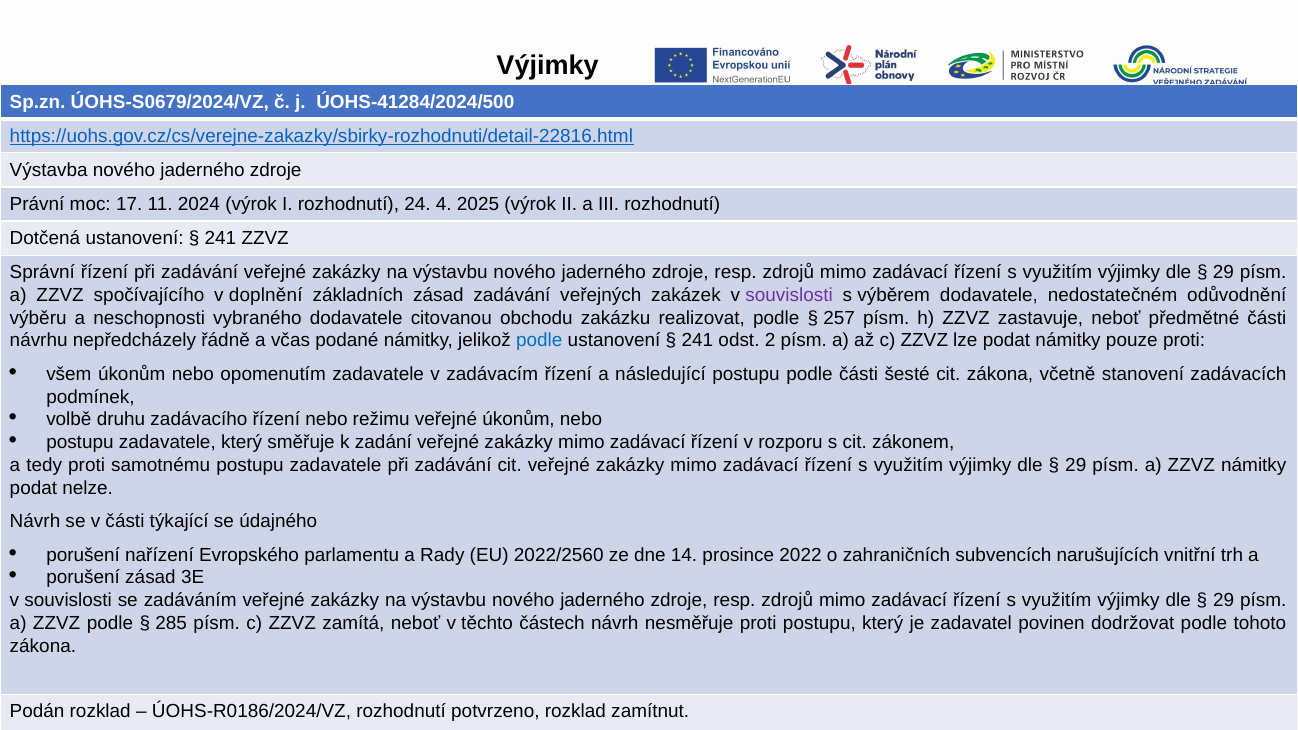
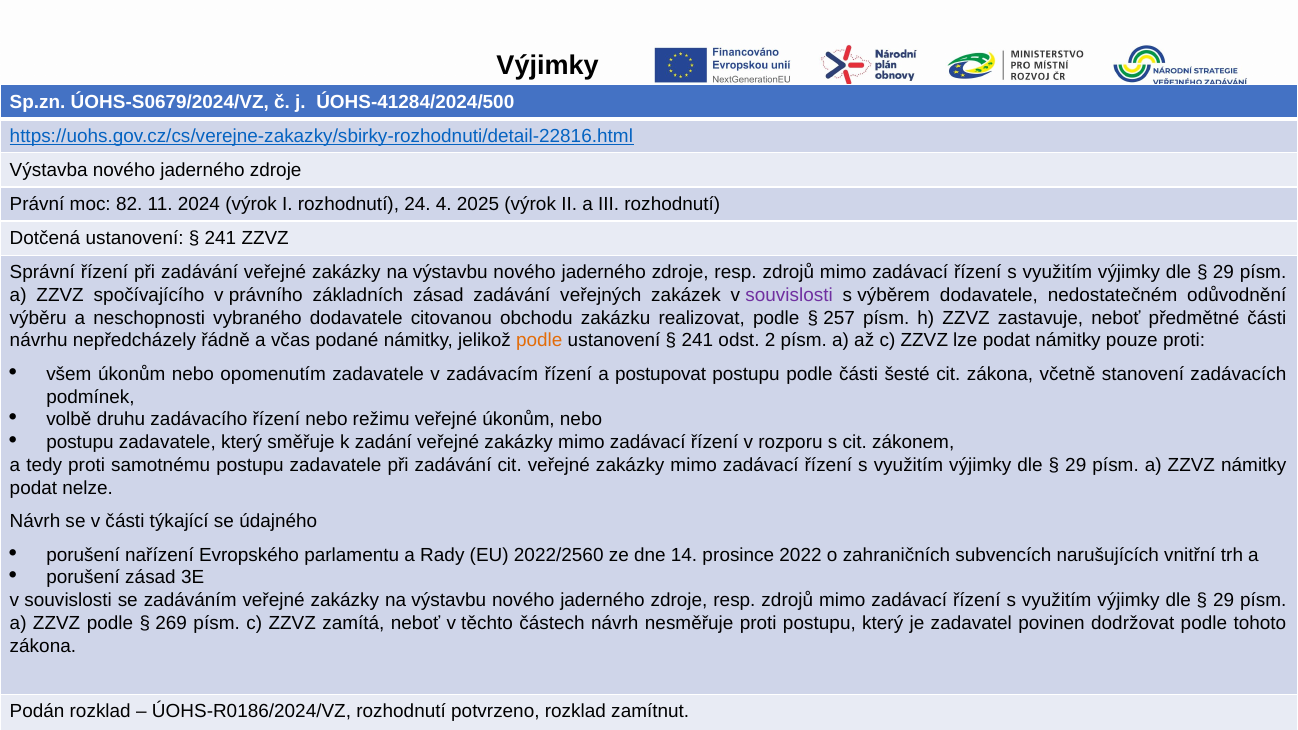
17: 17 -> 82
doplnění: doplnění -> právního
podle at (539, 341) colour: blue -> orange
následující: následující -> postupovat
285: 285 -> 269
